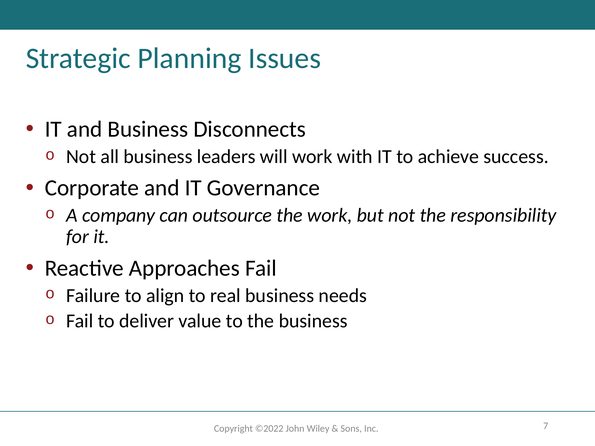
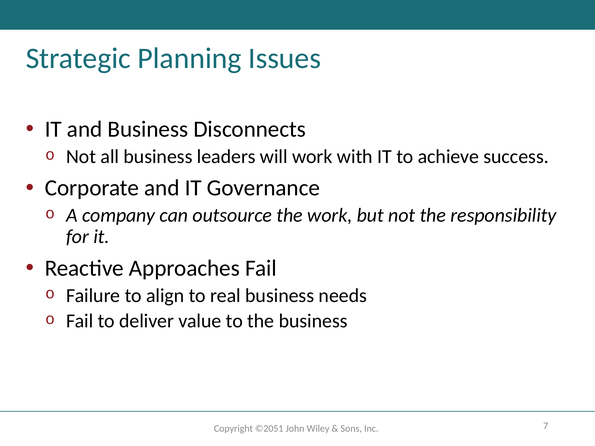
©2022: ©2022 -> ©2051
